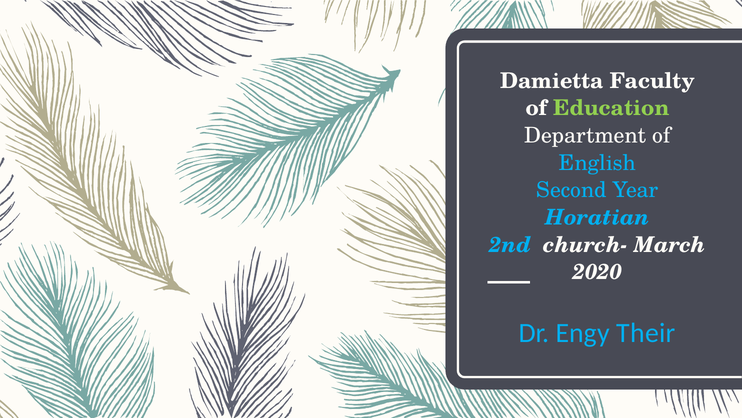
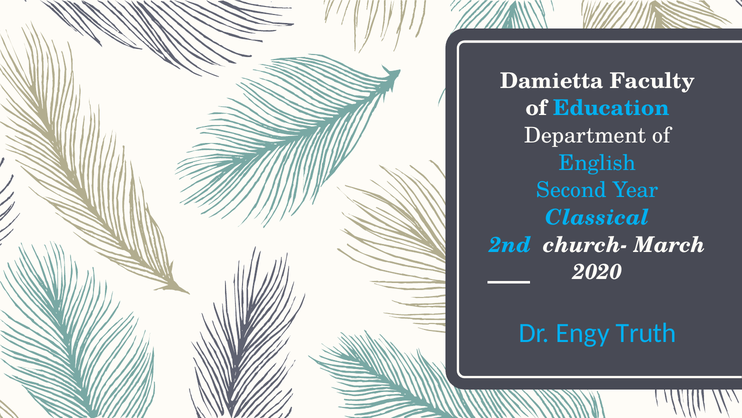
Education colour: light green -> light blue
Horatian: Horatian -> Classical
Their: Their -> Truth
